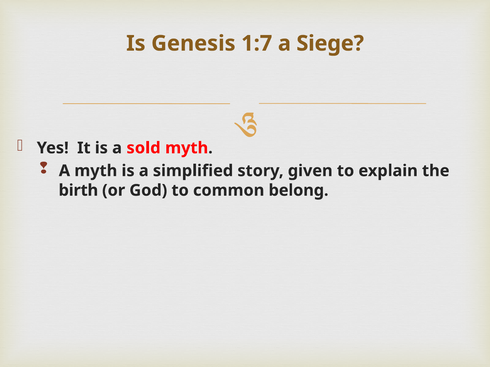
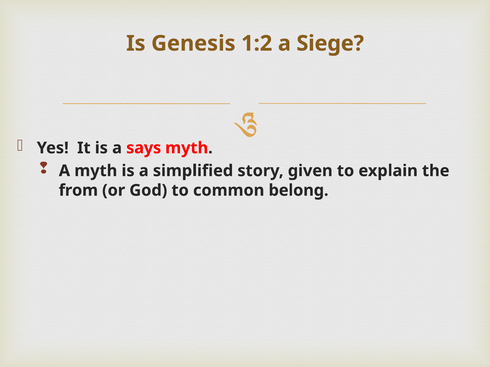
1:7: 1:7 -> 1:2
sold: sold -> says
birth: birth -> from
